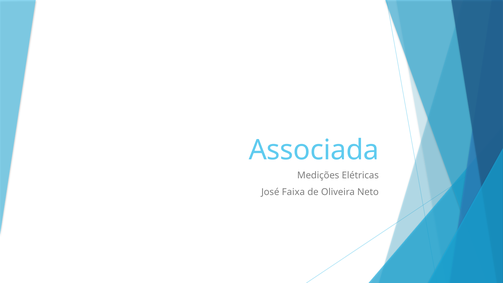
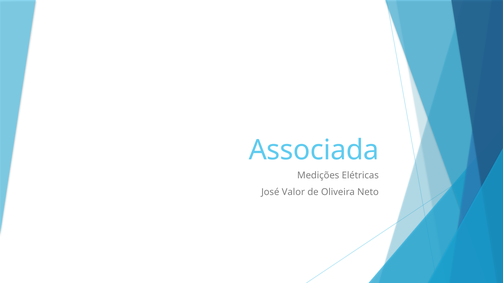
Faixa: Faixa -> Valor
